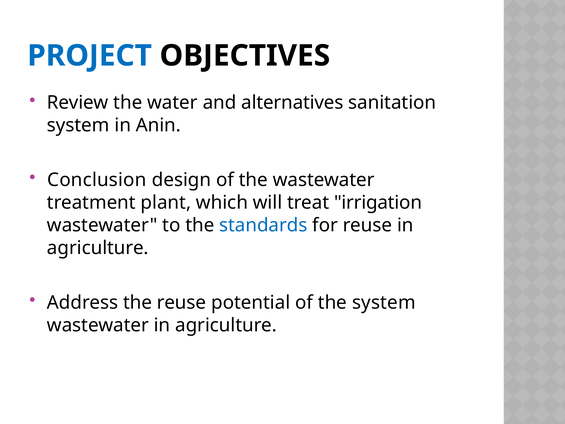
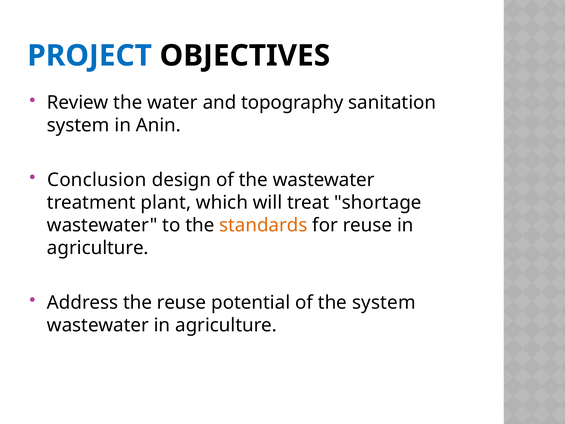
alternatives: alternatives -> topography
irrigation: irrigation -> shortage
standards colour: blue -> orange
